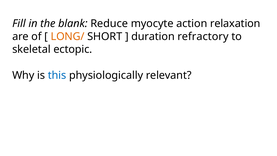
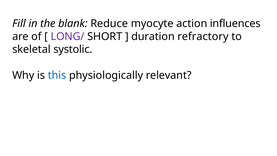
relaxation: relaxation -> influences
LONG/ colour: orange -> purple
ectopic: ectopic -> systolic
